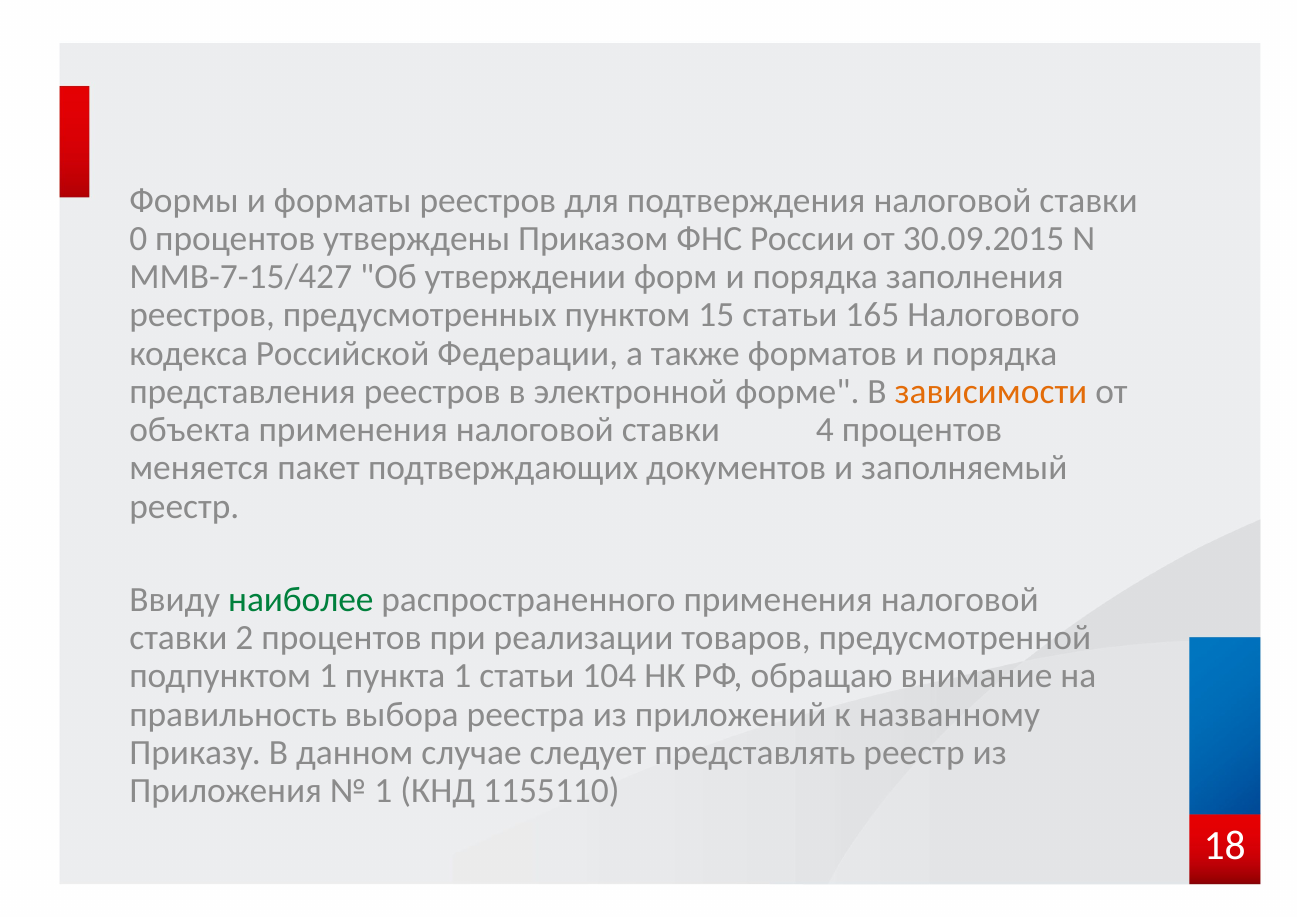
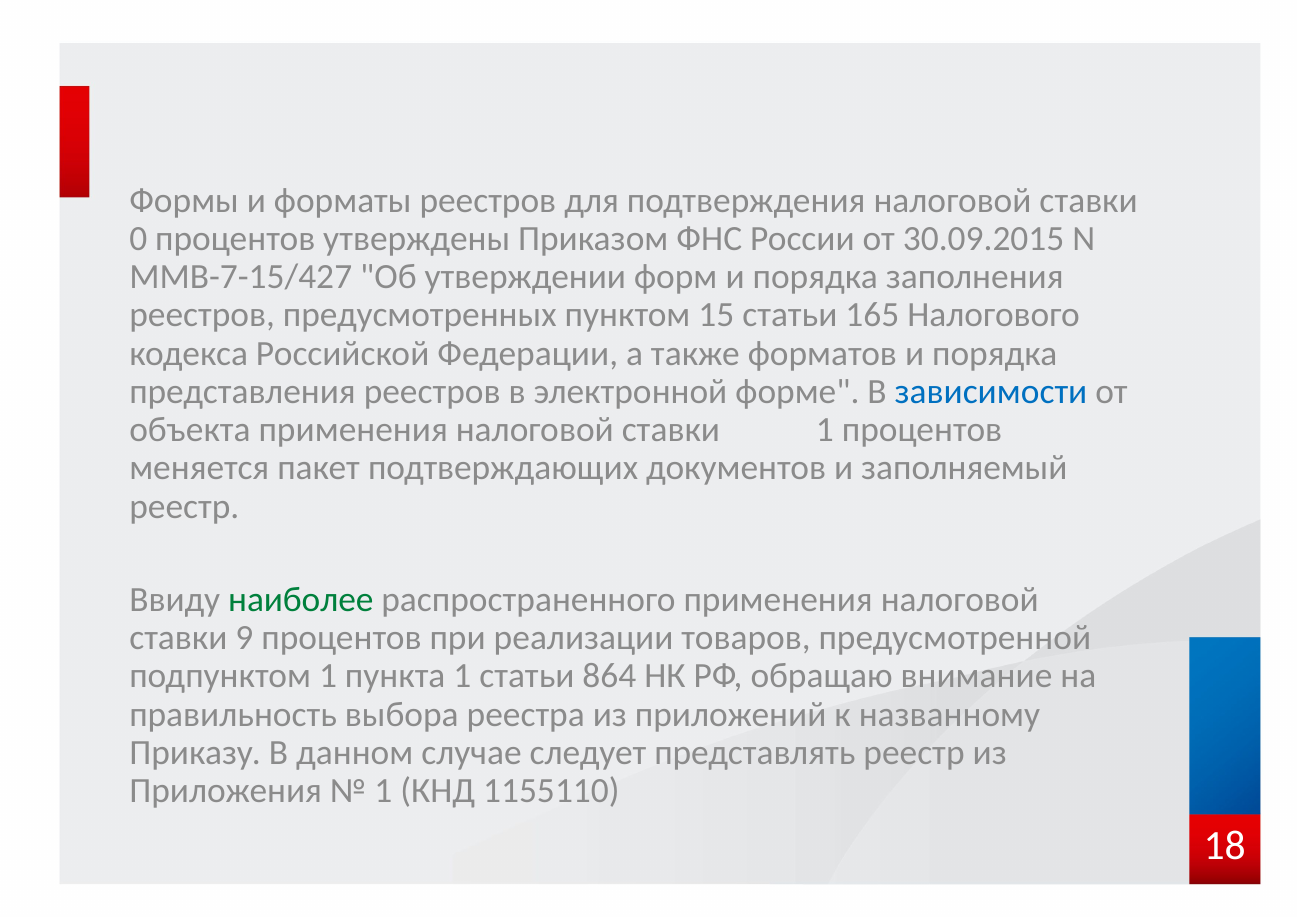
зависимости colour: orange -> blue
ставки 4: 4 -> 1
2: 2 -> 9
104: 104 -> 864
